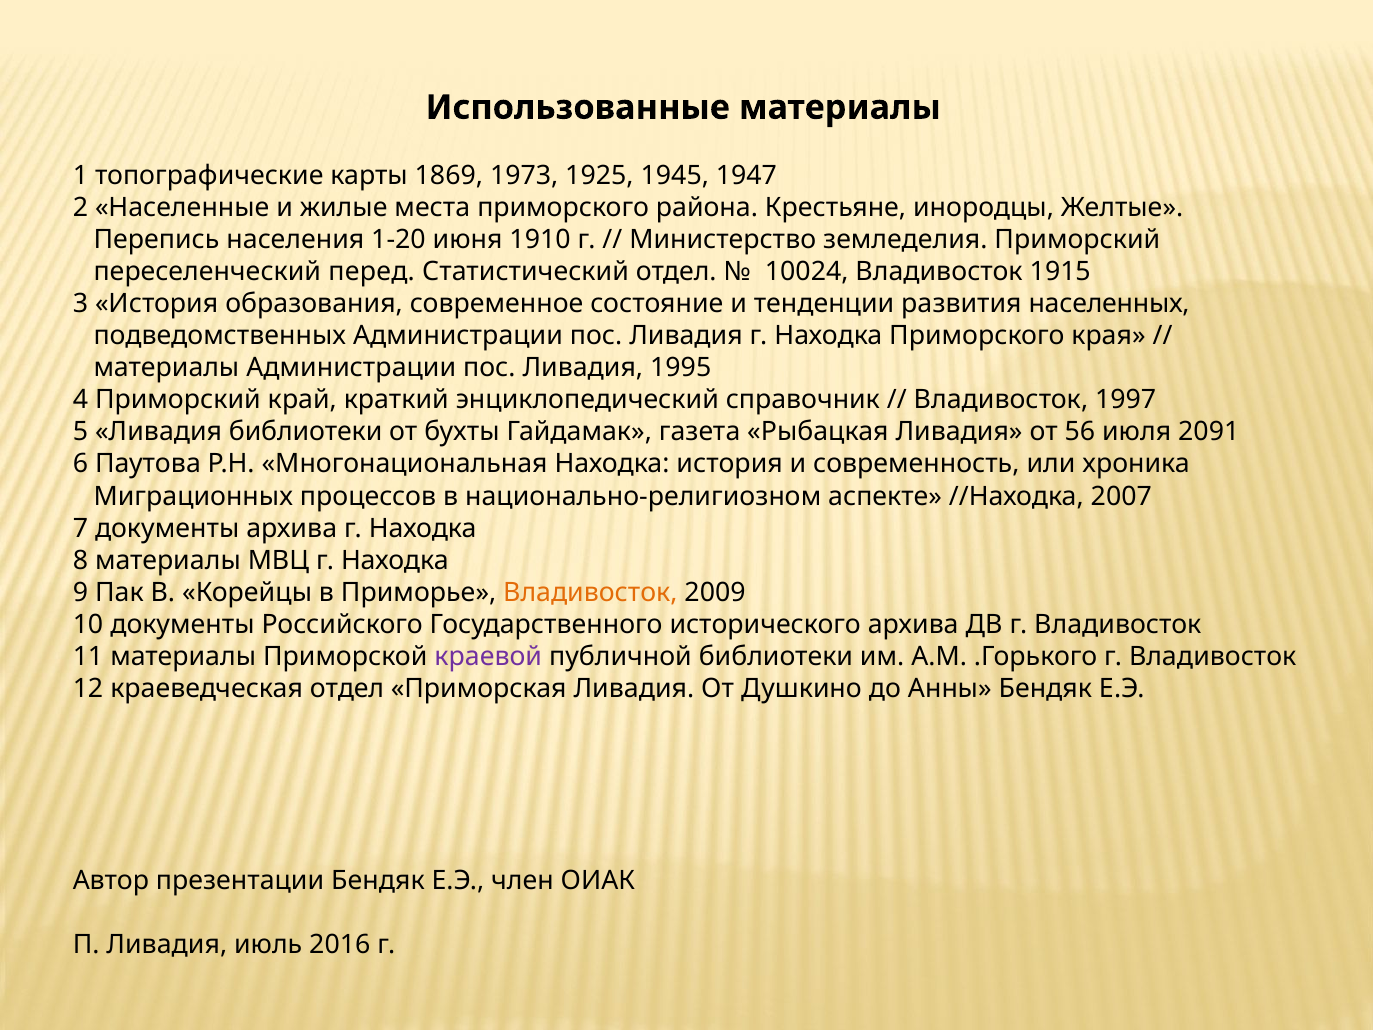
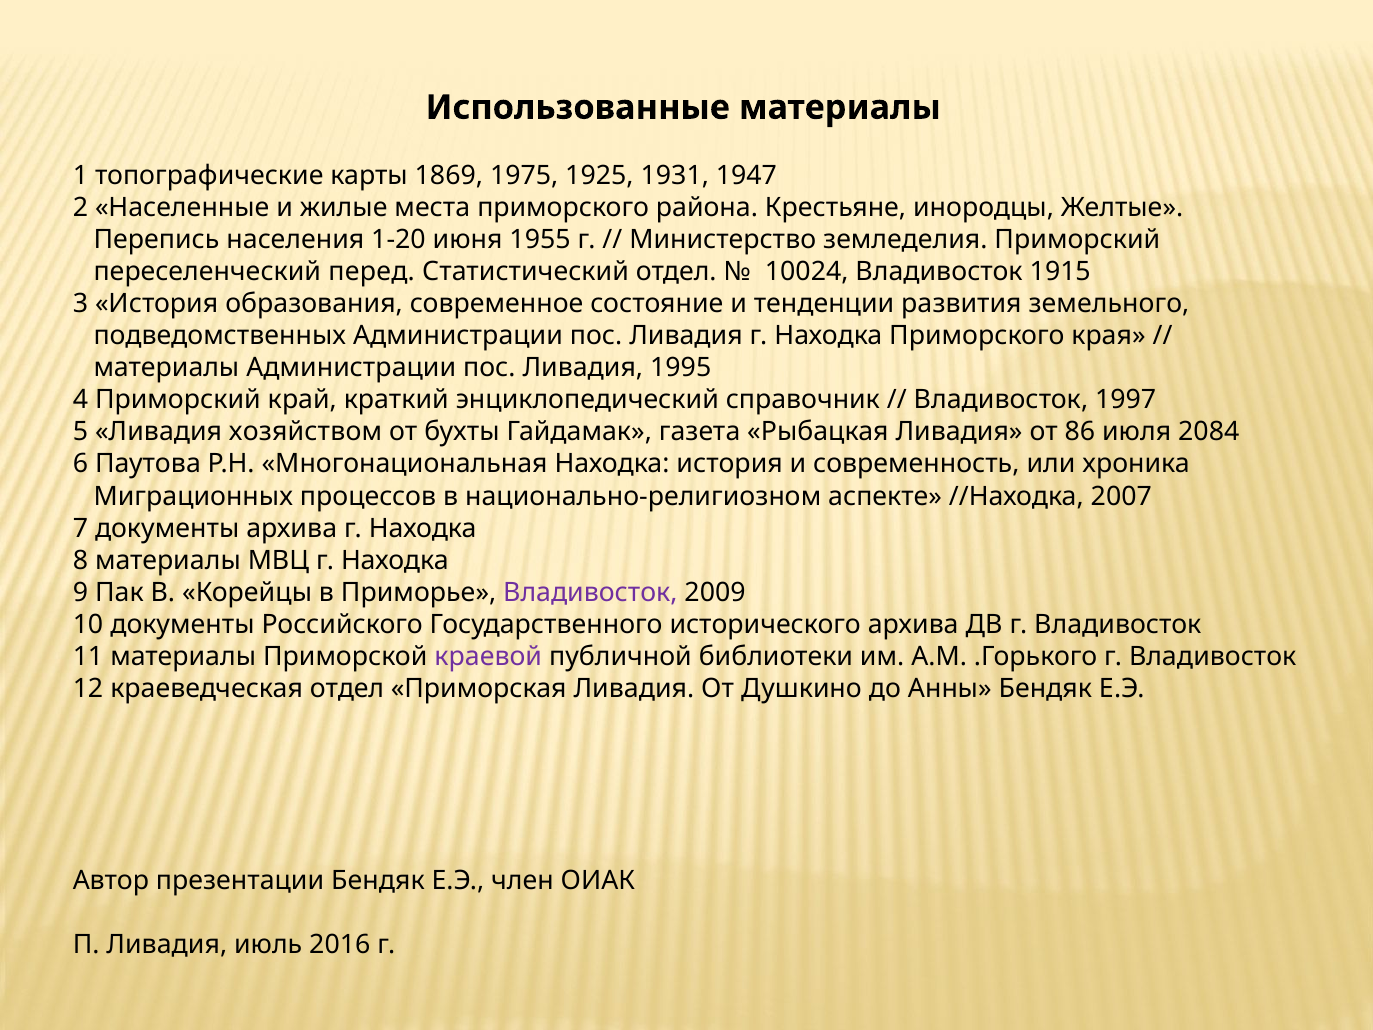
1973: 1973 -> 1975
1945: 1945 -> 1931
1910: 1910 -> 1955
населенных: населенных -> земельного
Ливадия библиотеки: библиотеки -> хозяйством
56: 56 -> 86
2091: 2091 -> 2084
Владивосток at (590, 592) colour: orange -> purple
